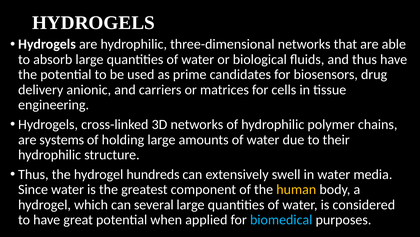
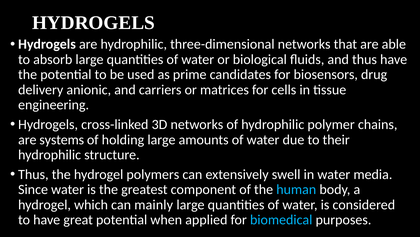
hundreds: hundreds -> polymers
human colour: yellow -> light blue
several: several -> mainly
